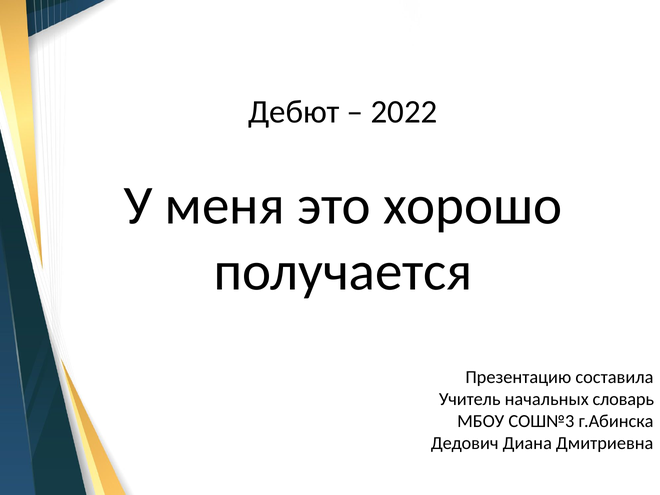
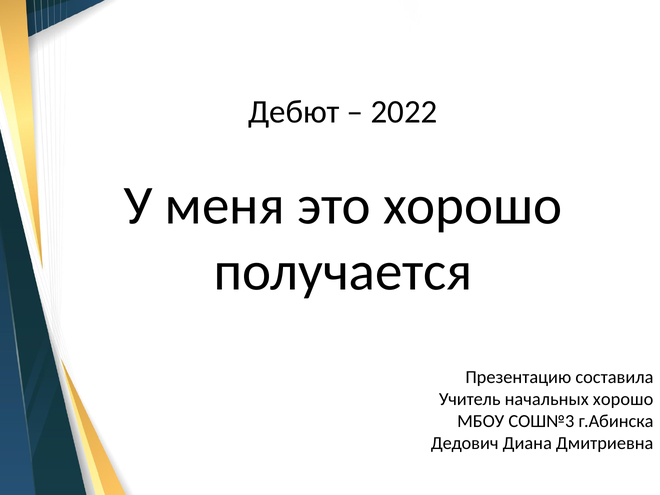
начальных словарь: словарь -> хорошо
